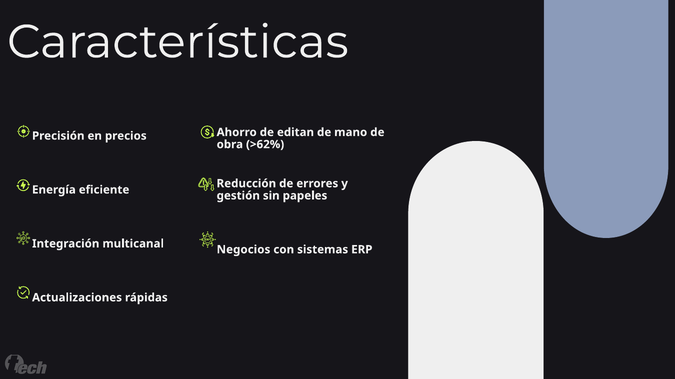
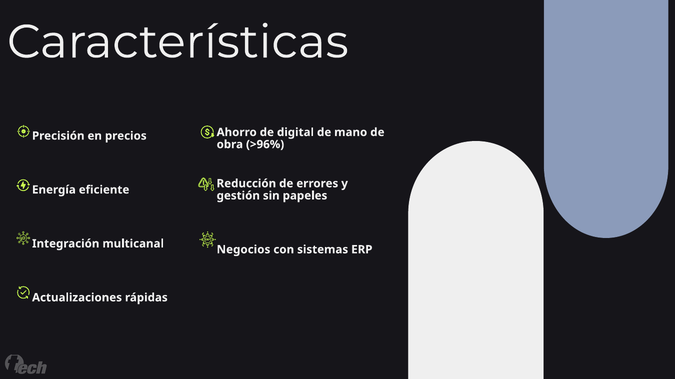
editan: editan -> digital
>62%: >62% -> >96%
